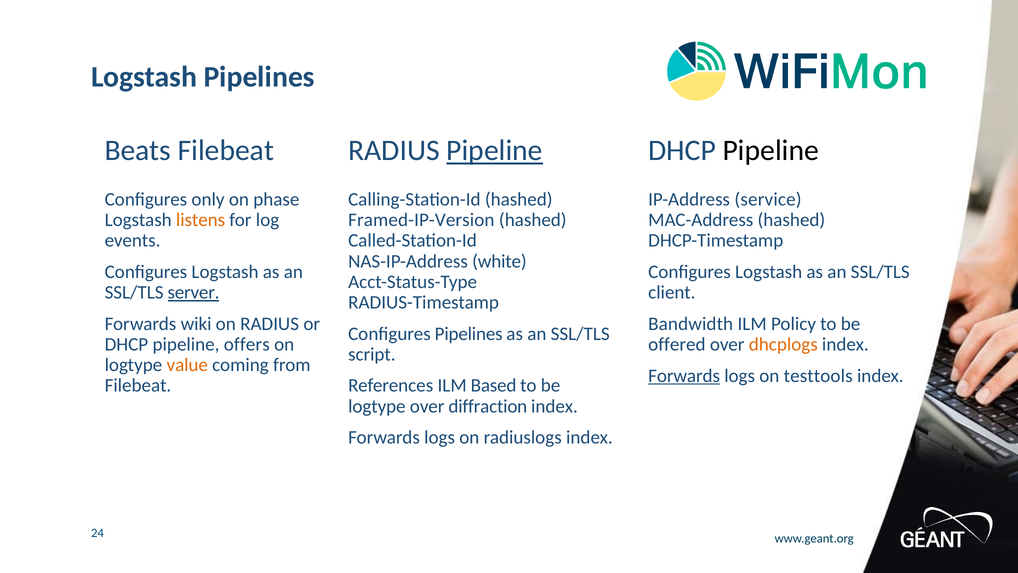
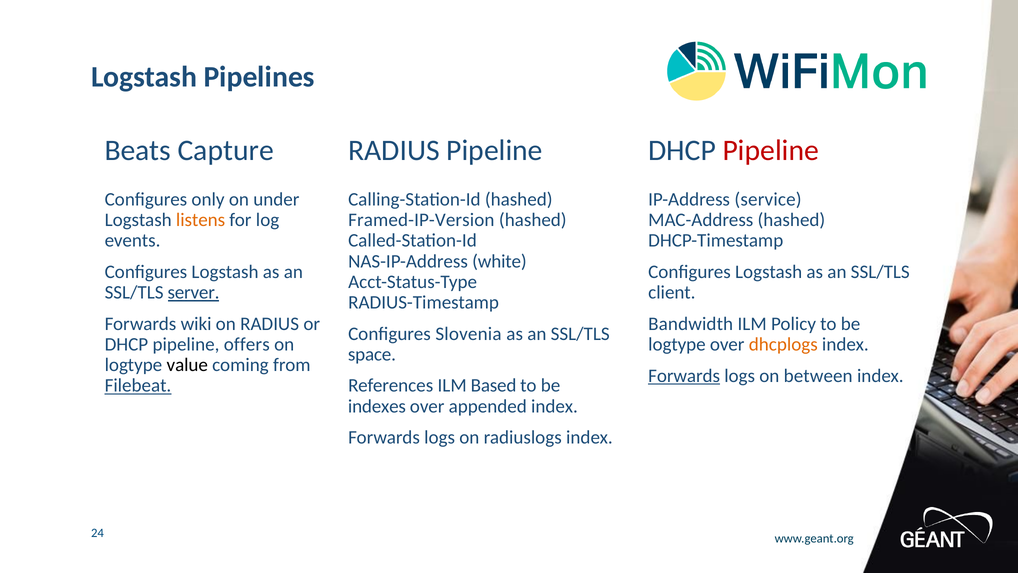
Beats Filebeat: Filebeat -> Capture
Pipeline at (495, 151) underline: present -> none
Pipeline at (771, 151) colour: black -> red
phase: phase -> under
Configures Pipelines: Pipelines -> Slovenia
offered at (677, 344): offered -> logtype
script: script -> space
value colour: orange -> black
testtools: testtools -> between
Filebeat at (138, 385) underline: none -> present
logtype at (377, 406): logtype -> indexes
diffraction: diffraction -> appended
